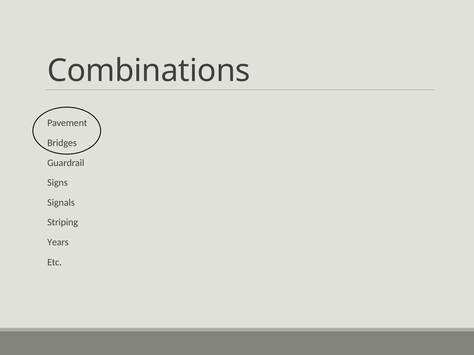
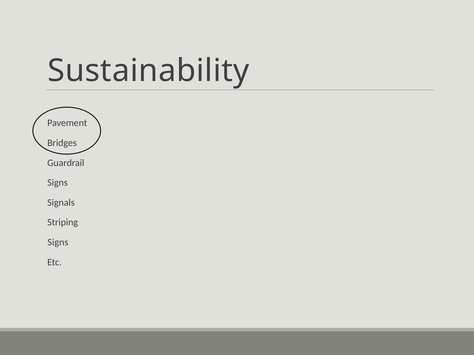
Combinations: Combinations -> Sustainability
Years at (58, 243): Years -> Signs
